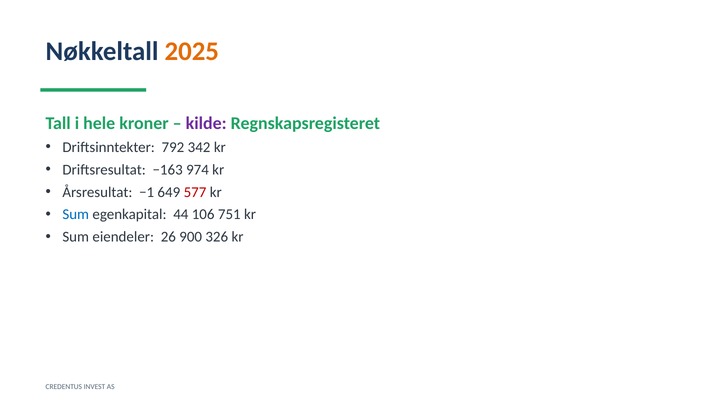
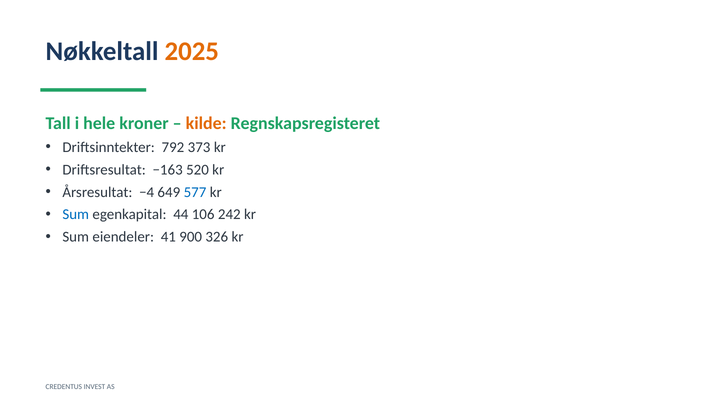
kilde colour: purple -> orange
342: 342 -> 373
974: 974 -> 520
−1: −1 -> −4
577 colour: red -> blue
751: 751 -> 242
26: 26 -> 41
